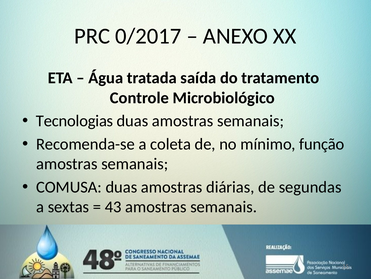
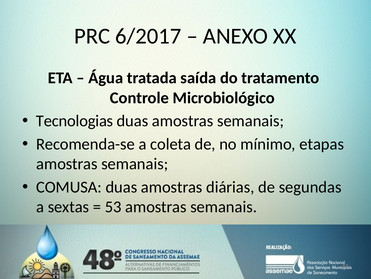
0/2017: 0/2017 -> 6/2017
função: função -> etapas
43: 43 -> 53
